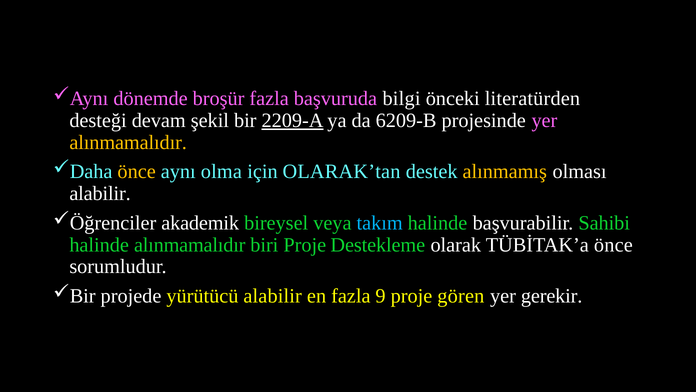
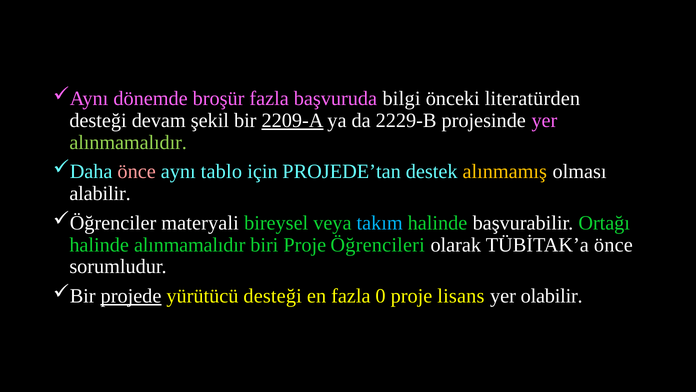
6209-B: 6209-B -> 2229-B
alınmamalıdır at (128, 142) colour: yellow -> light green
önce at (137, 171) colour: yellow -> pink
olma: olma -> tablo
OLARAK’tan: OLARAK’tan -> PROJEDE’tan
akademik: akademik -> materyali
Sahibi: Sahibi -> Ortağı
Destekleme: Destekleme -> Öğrencileri
projede underline: none -> present
yürütücü alabilir: alabilir -> desteği
9: 9 -> 0
gören: gören -> lisans
gerekir: gerekir -> olabilir
